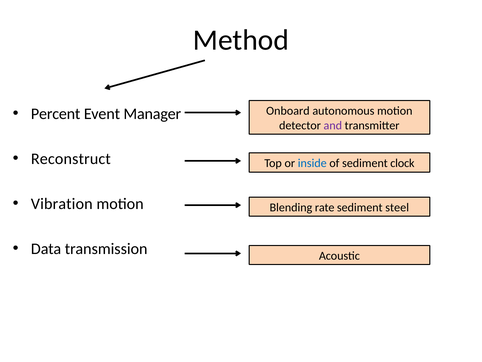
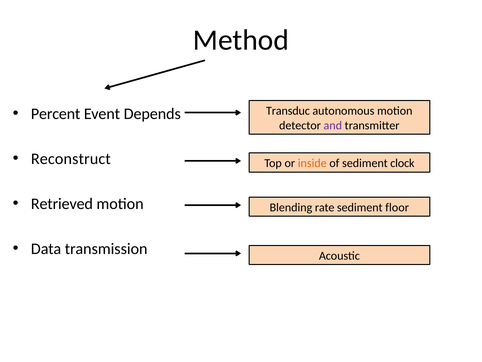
Manager: Manager -> Depends
Onboard: Onboard -> Transduc
inside colour: blue -> orange
Vibration: Vibration -> Retrieved
steel: steel -> floor
